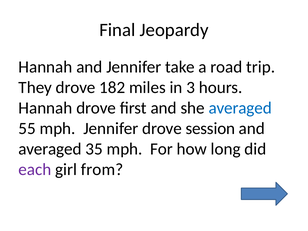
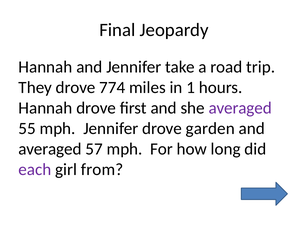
182: 182 -> 774
3: 3 -> 1
averaged at (240, 108) colour: blue -> purple
session: session -> garden
35: 35 -> 57
